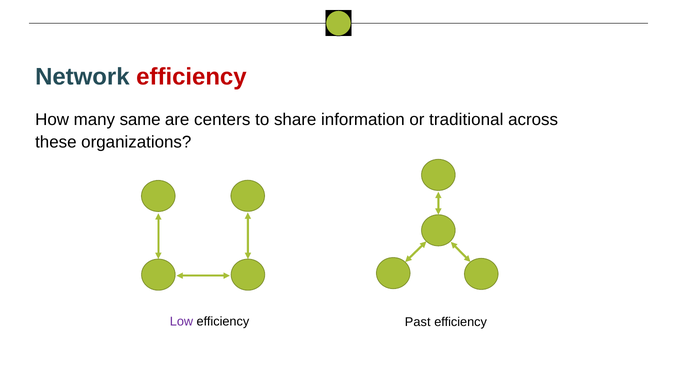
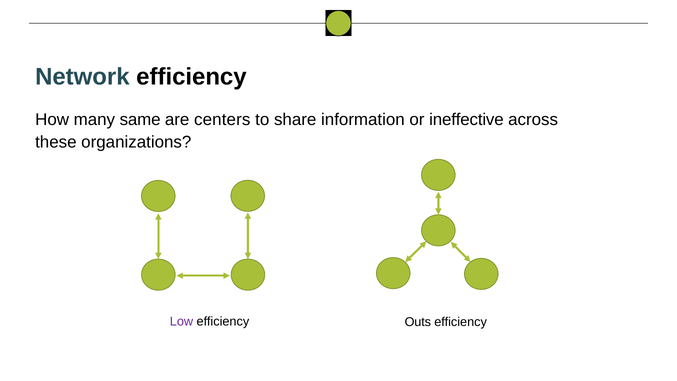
efficiency at (191, 77) colour: red -> black
traditional: traditional -> ineffective
Past: Past -> Outs
